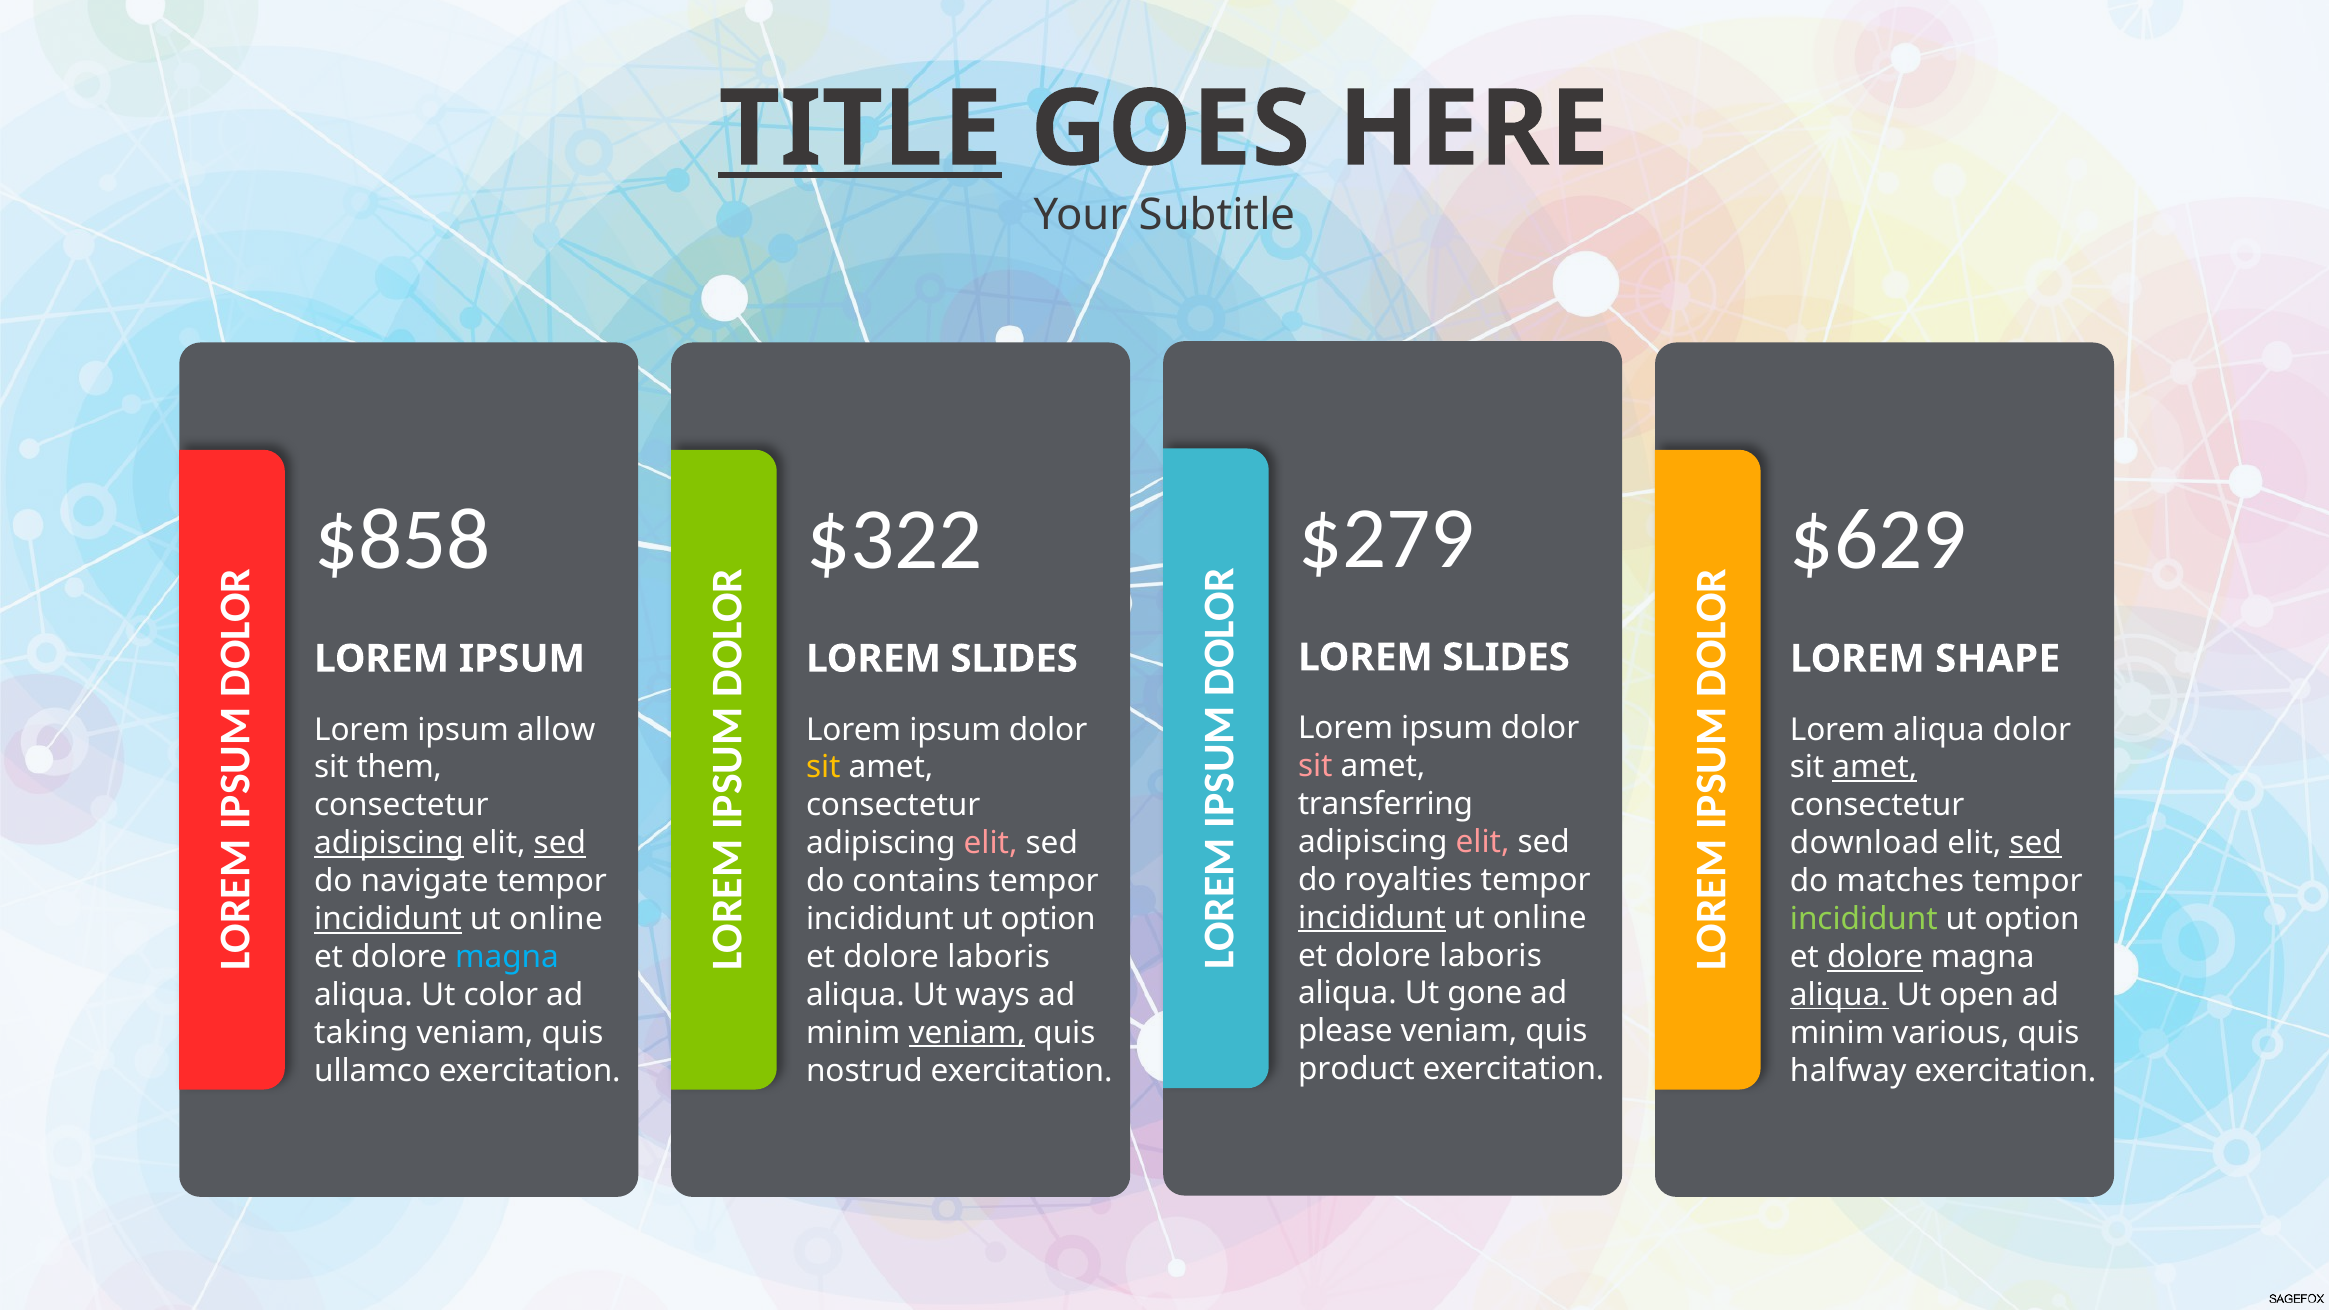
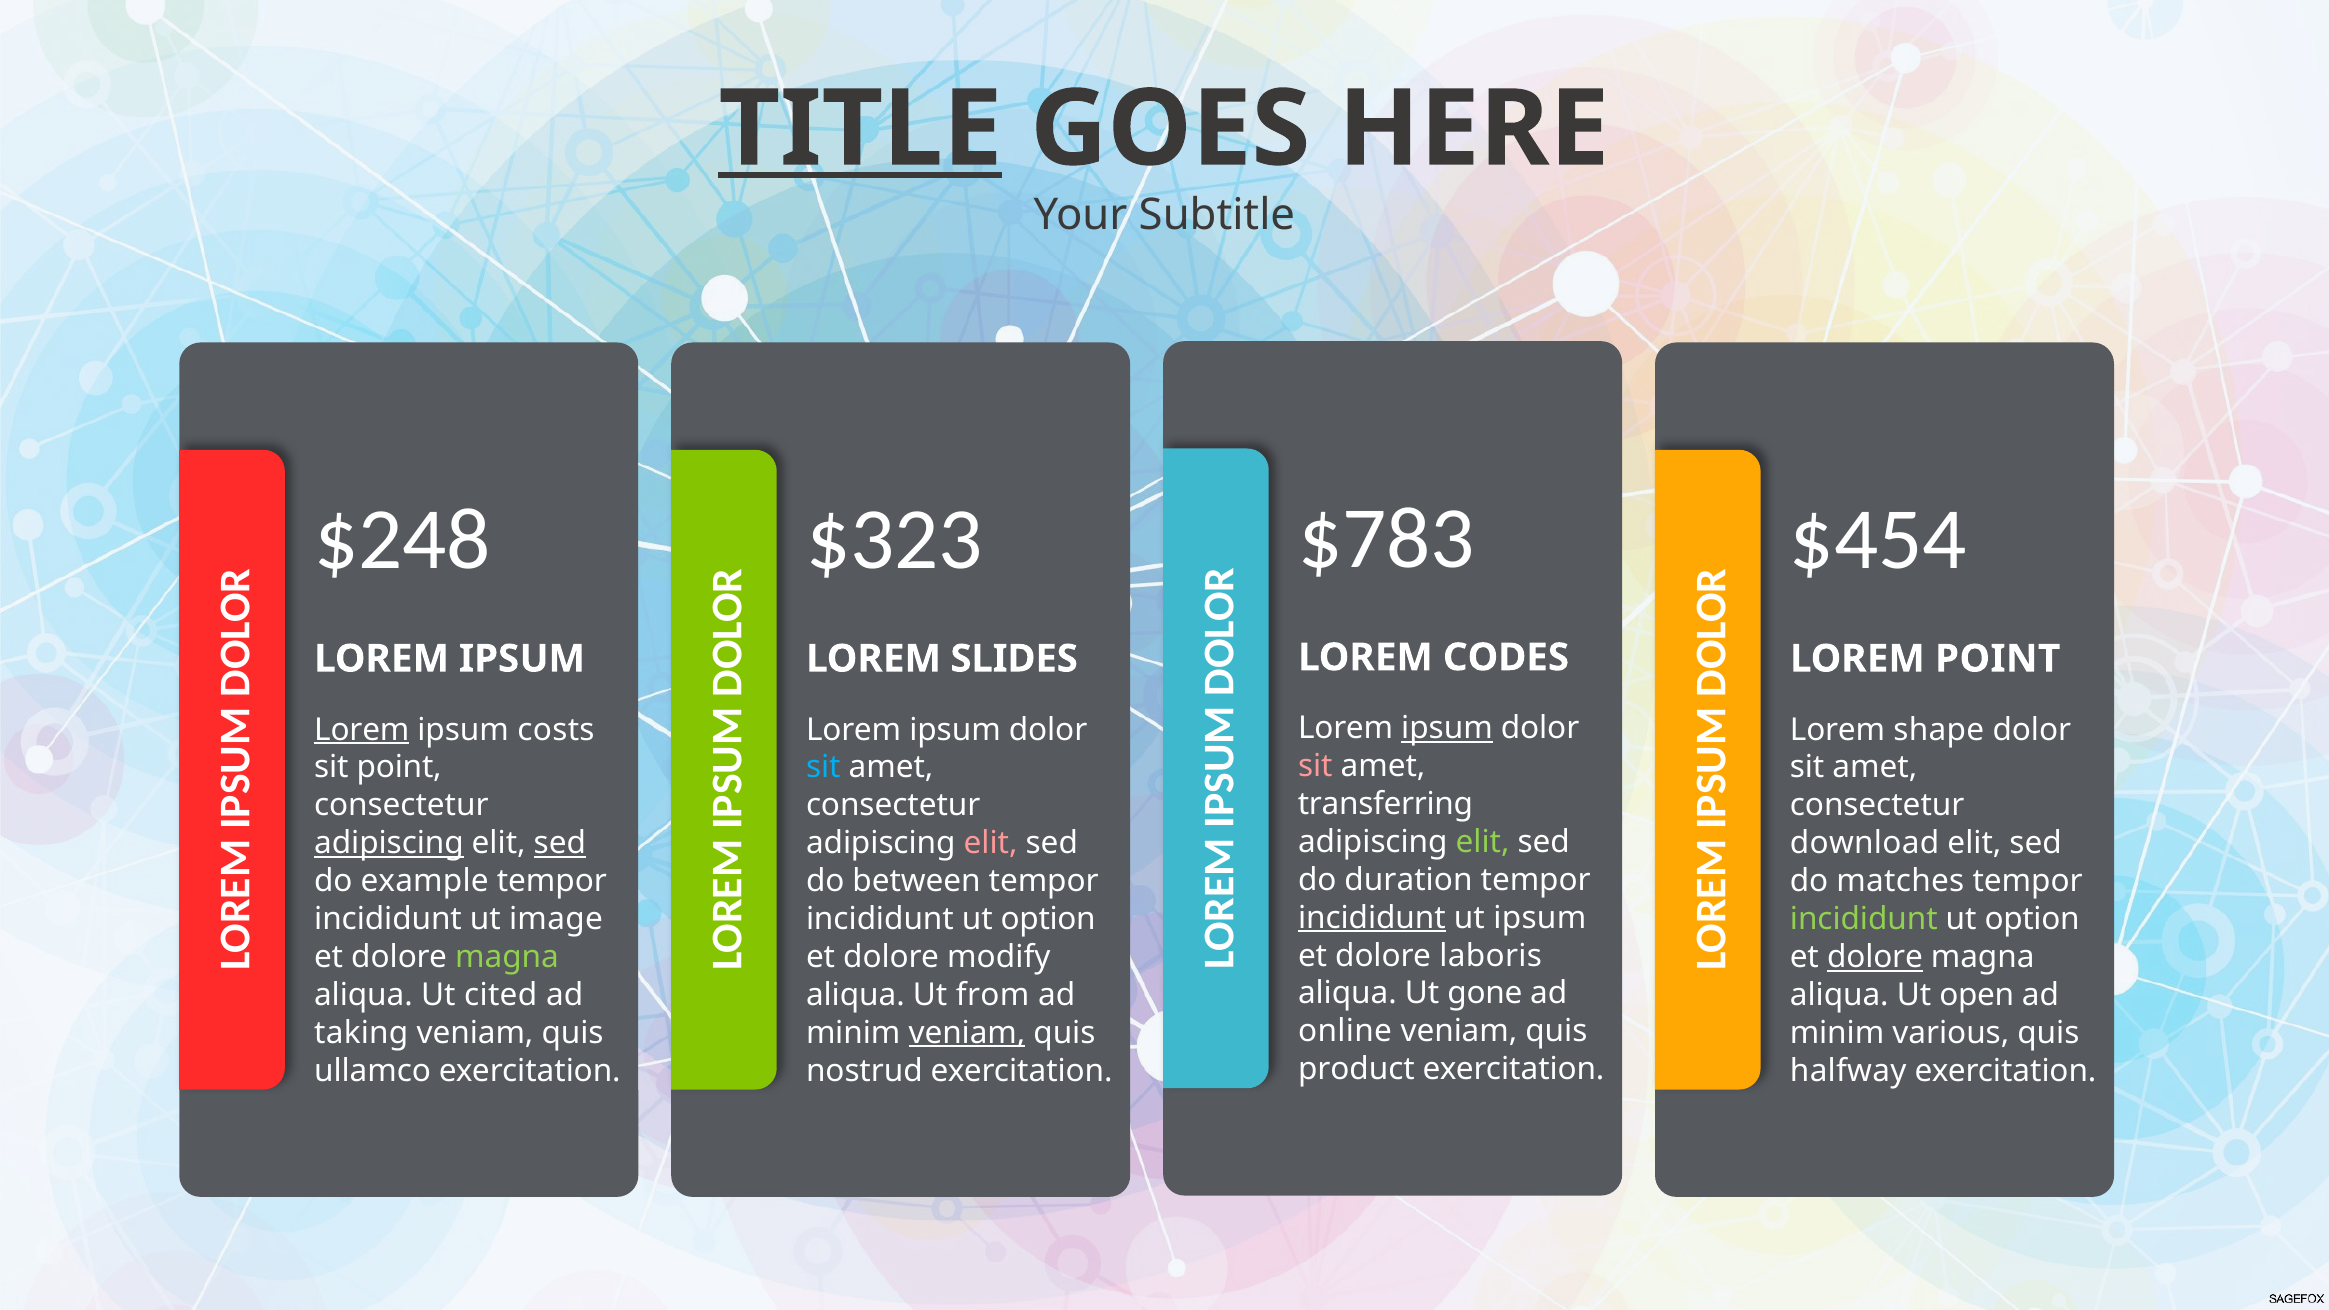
$279: $279 -> $783
$858: $858 -> $248
$322: $322 -> $323
$629: $629 -> $454
SLIDES at (1506, 657): SLIDES -> CODES
LOREM SHAPE: SHAPE -> POINT
ipsum at (1447, 728) underline: none -> present
Lorem at (362, 730) underline: none -> present
allow: allow -> costs
Lorem aliqua: aliqua -> shape
sit them: them -> point
sit at (823, 768) colour: yellow -> light blue
amet at (1875, 768) underline: present -> none
elit at (1483, 842) colour: pink -> light green
sed at (2036, 843) underline: present -> none
royalties: royalties -> duration
navigate: navigate -> example
contains: contains -> between
online at (1540, 918): online -> ipsum
incididunt at (388, 919) underline: present -> none
online at (556, 919): online -> image
magna at (507, 957) colour: light blue -> light green
laboris at (999, 957): laboris -> modify
color: color -> cited
ways: ways -> from
aliqua at (1839, 995) underline: present -> none
please: please -> online
